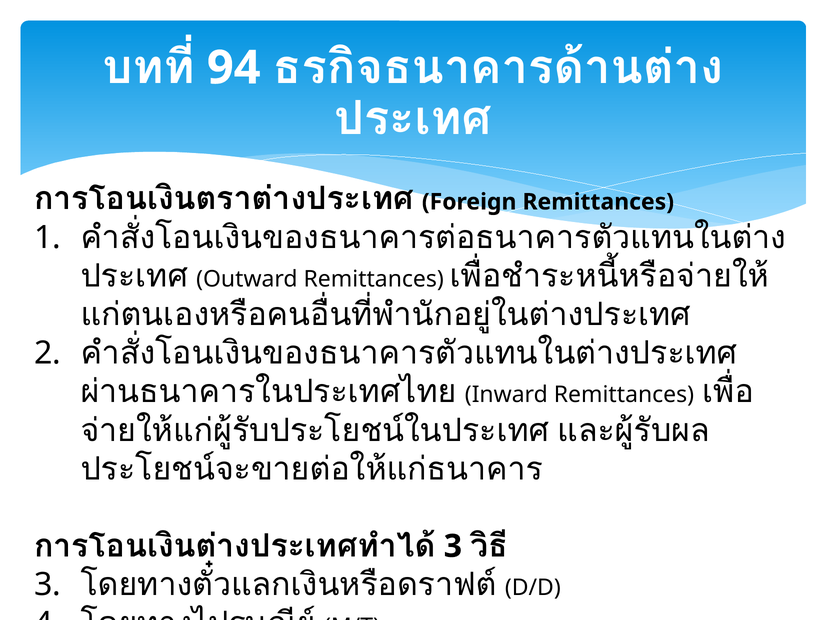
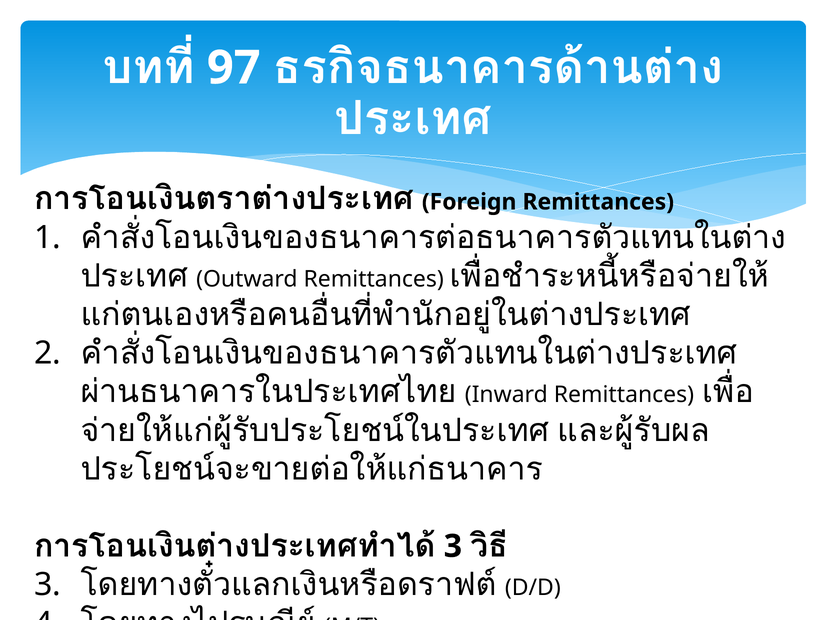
94: 94 -> 97
